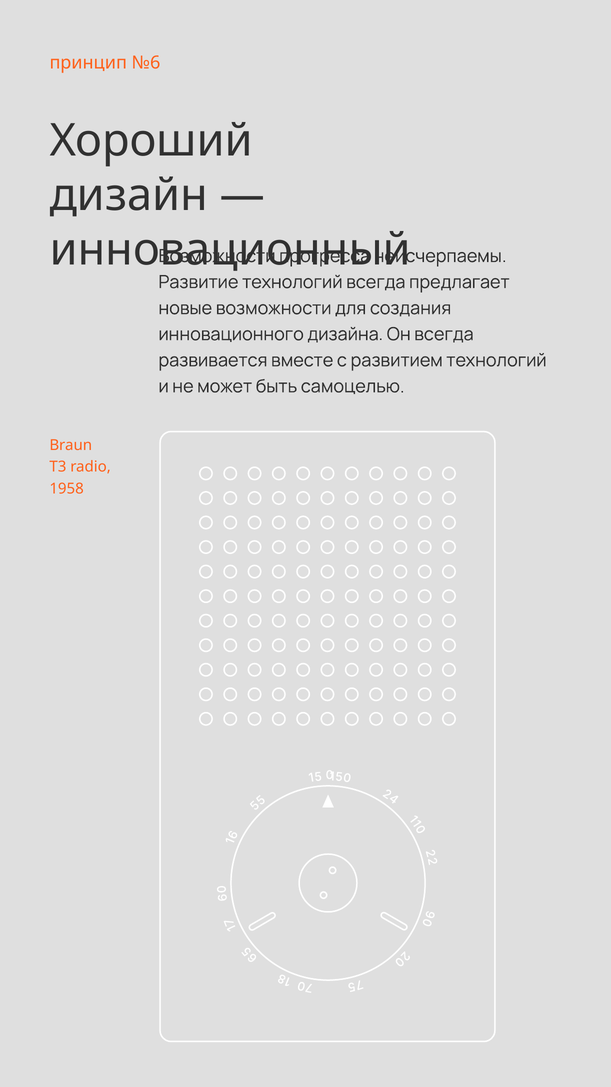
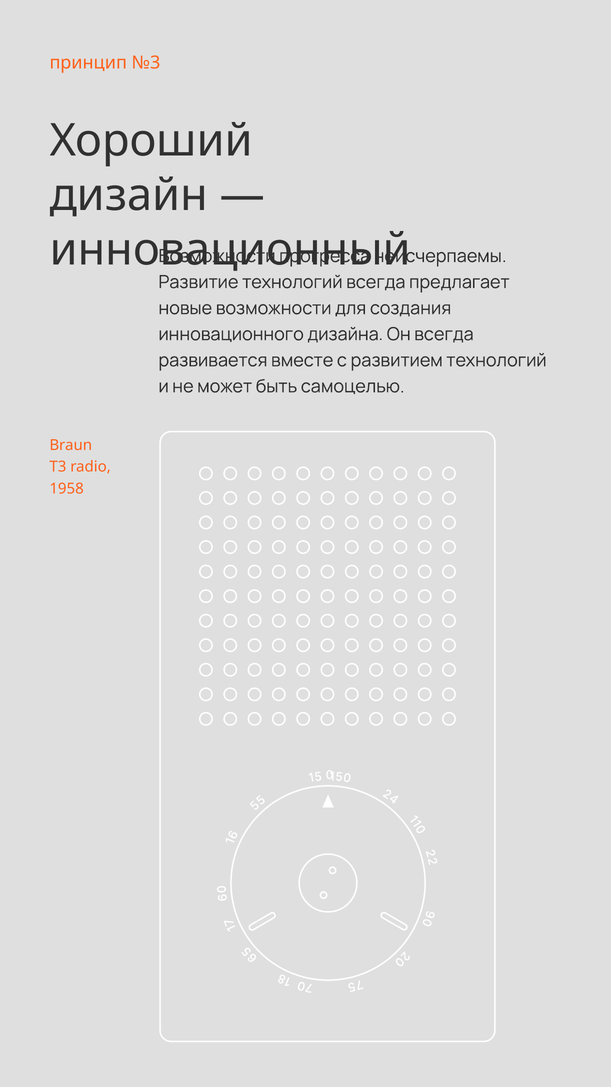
№6: №6 -> №3
